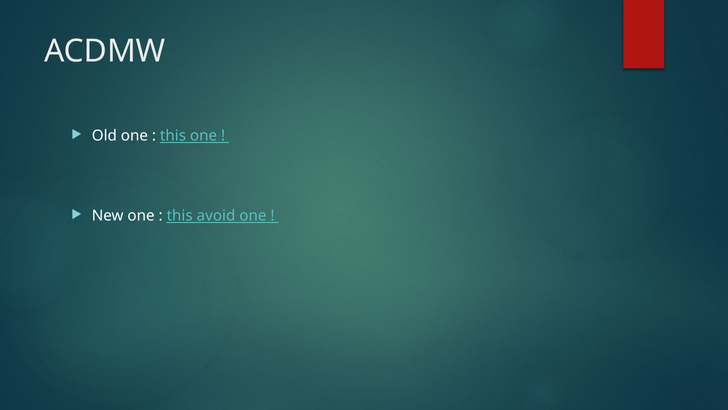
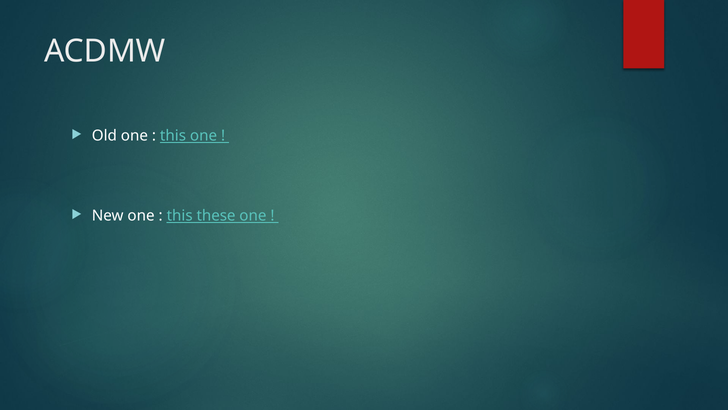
avoid: avoid -> these
